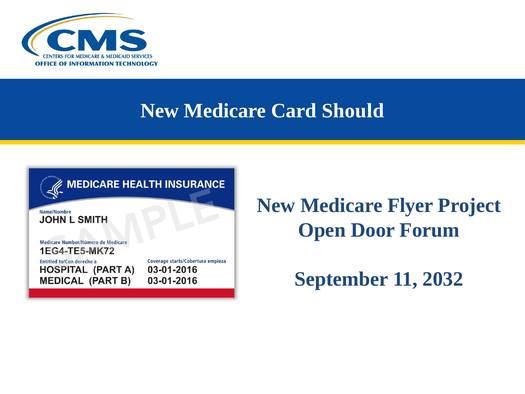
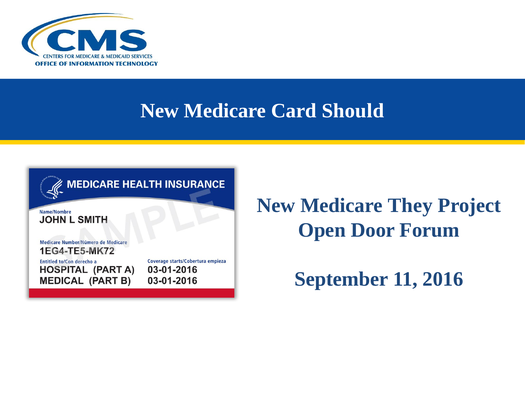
Flyer: Flyer -> They
2032: 2032 -> 2016
